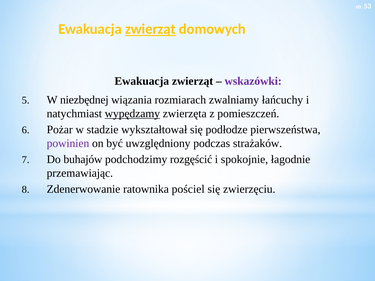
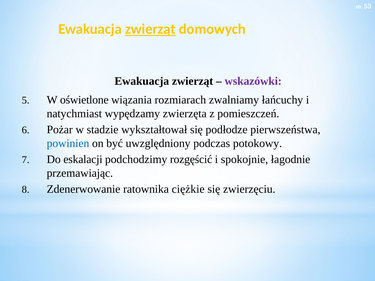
niezbędnej: niezbędnej -> oświetlone
wypędzamy underline: present -> none
powinien colour: purple -> blue
strażaków: strażaków -> potokowy
buhajów: buhajów -> eskalacji
pościel: pościel -> ciężkie
